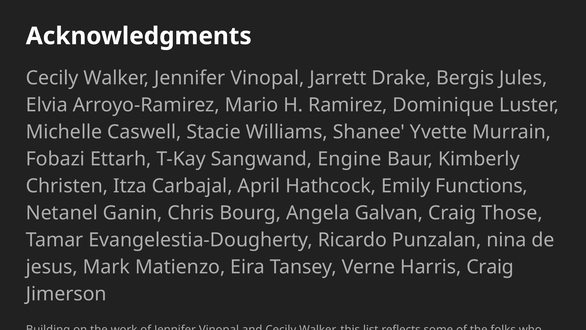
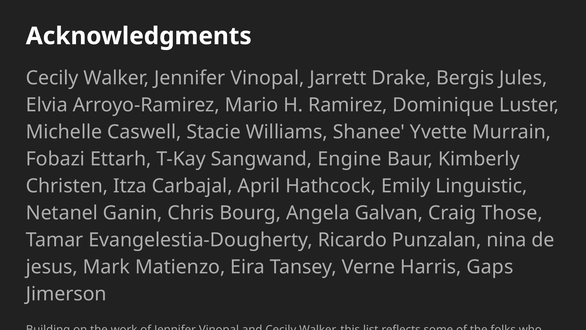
Functions: Functions -> Linguistic
Harris Craig: Craig -> Gaps
